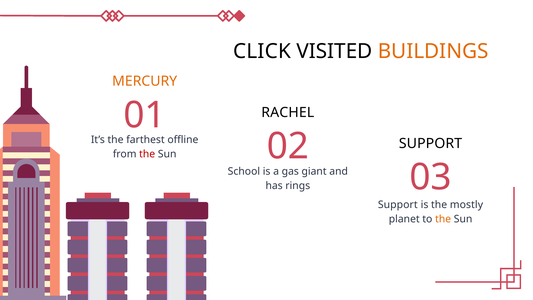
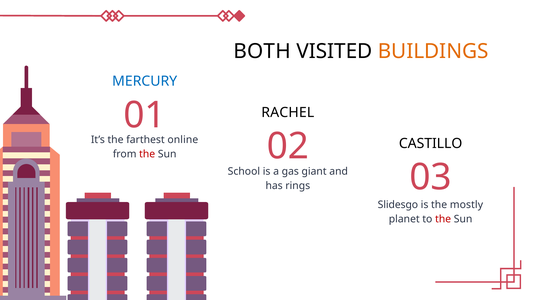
CLICK: CLICK -> BOTH
MERCURY colour: orange -> blue
offline: offline -> online
SUPPORT at (431, 143): SUPPORT -> CASTILLO
Support at (398, 205): Support -> Slidesgo
the at (443, 219) colour: orange -> red
